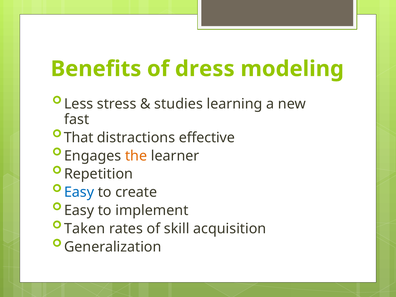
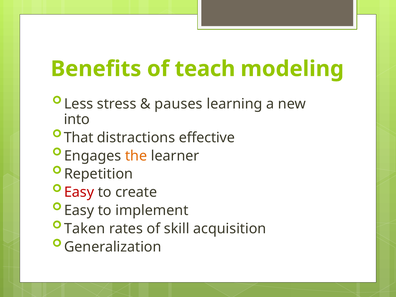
dress: dress -> teach
studies: studies -> pauses
fast: fast -> into
Easy at (79, 192) colour: blue -> red
